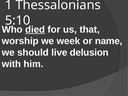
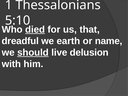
worship: worship -> dreadful
week: week -> earth
should underline: none -> present
